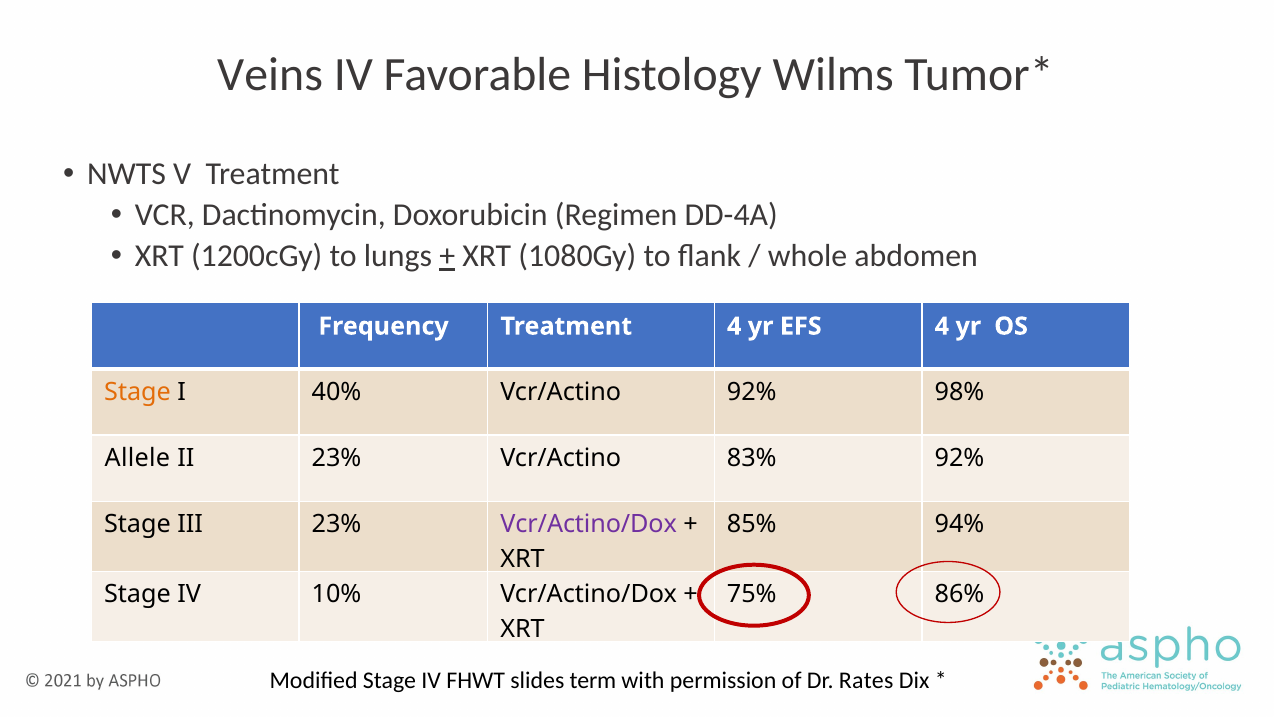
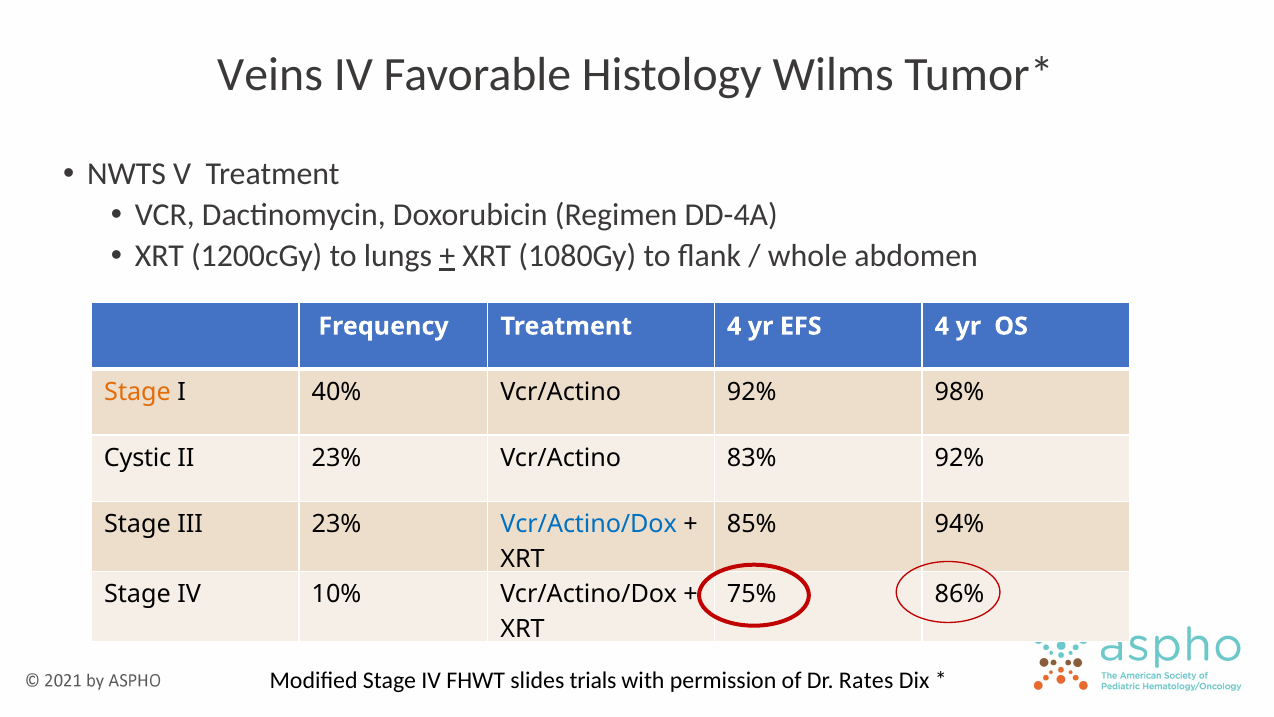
Allele: Allele -> Cystic
Vcr/Actino/Dox at (589, 524) colour: purple -> blue
term: term -> trials
